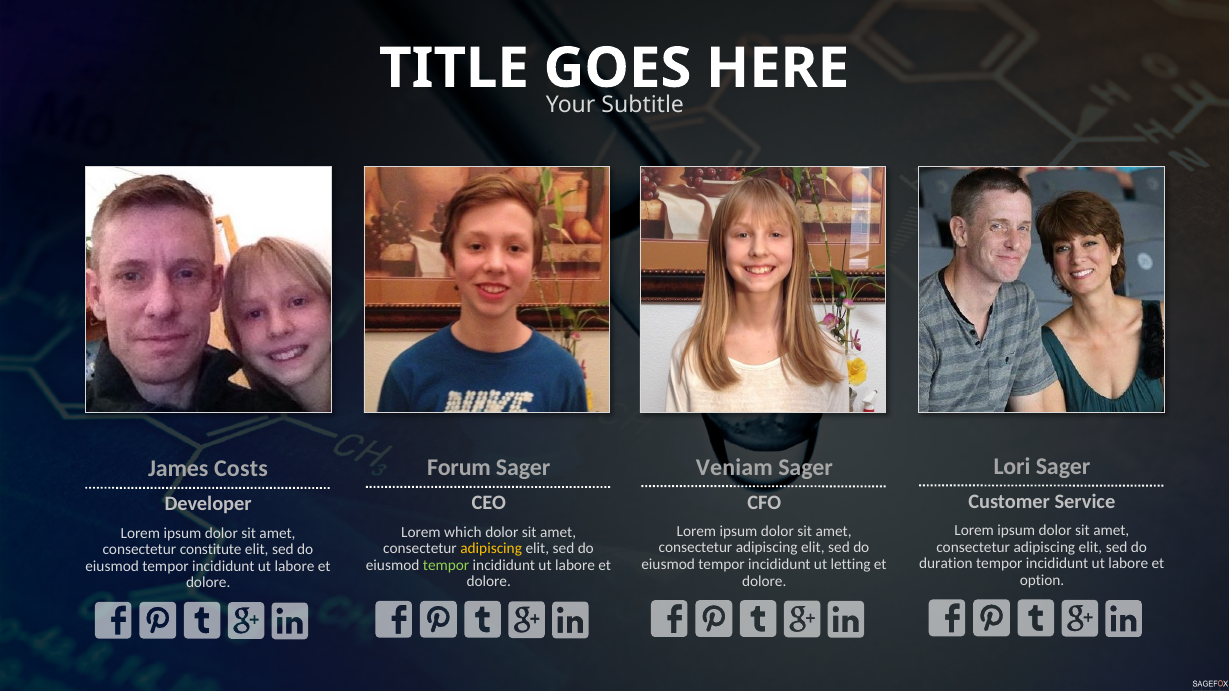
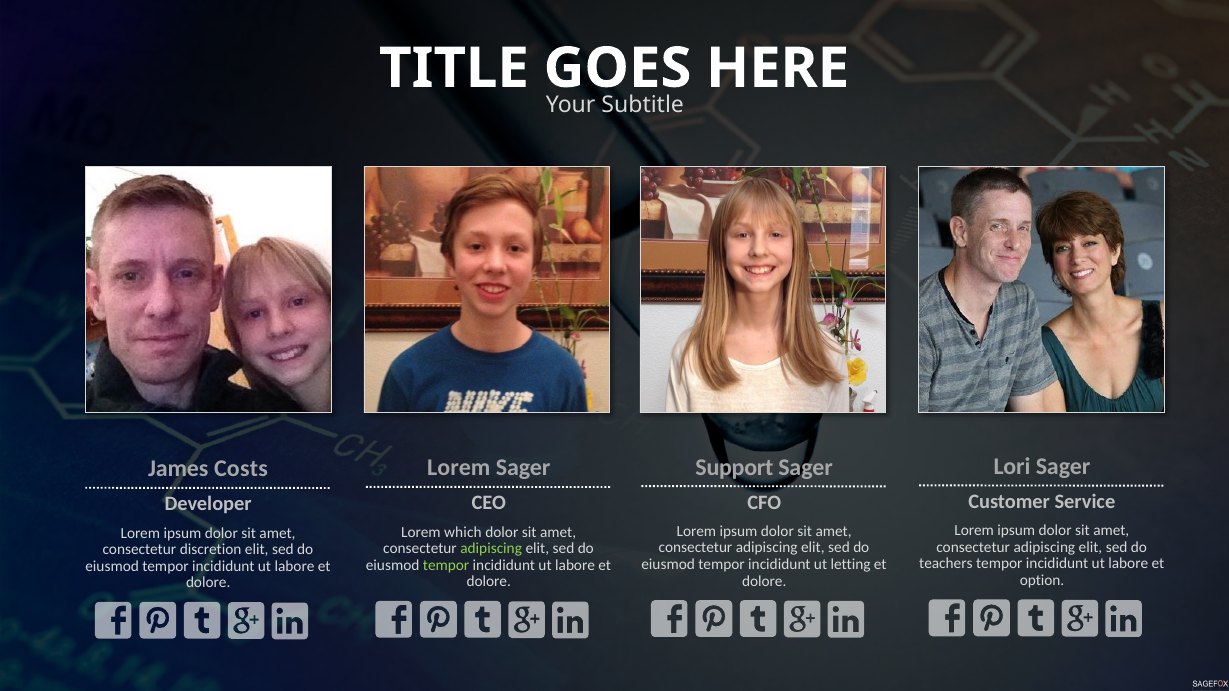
Veniam: Veniam -> Support
Forum at (459, 468): Forum -> Lorem
adipiscing at (491, 549) colour: yellow -> light green
constitute: constitute -> discretion
duration: duration -> teachers
